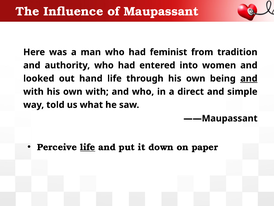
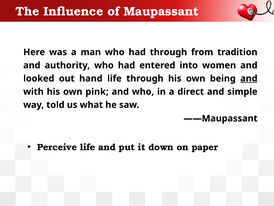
had feminist: feminist -> through
own with: with -> pink
life at (88, 147) underline: present -> none
